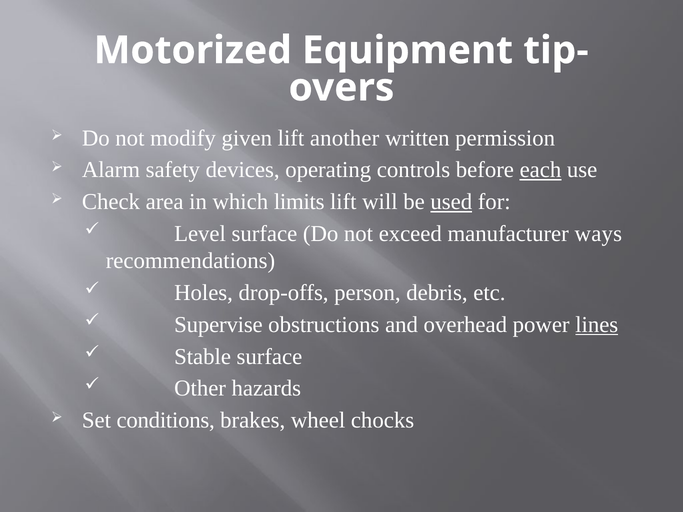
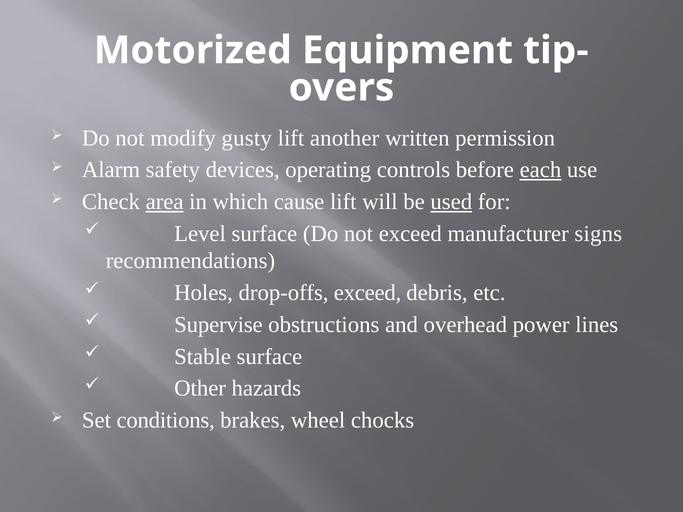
given: given -> gusty
area underline: none -> present
limits: limits -> cause
ways: ways -> signs
drop-offs person: person -> exceed
lines underline: present -> none
